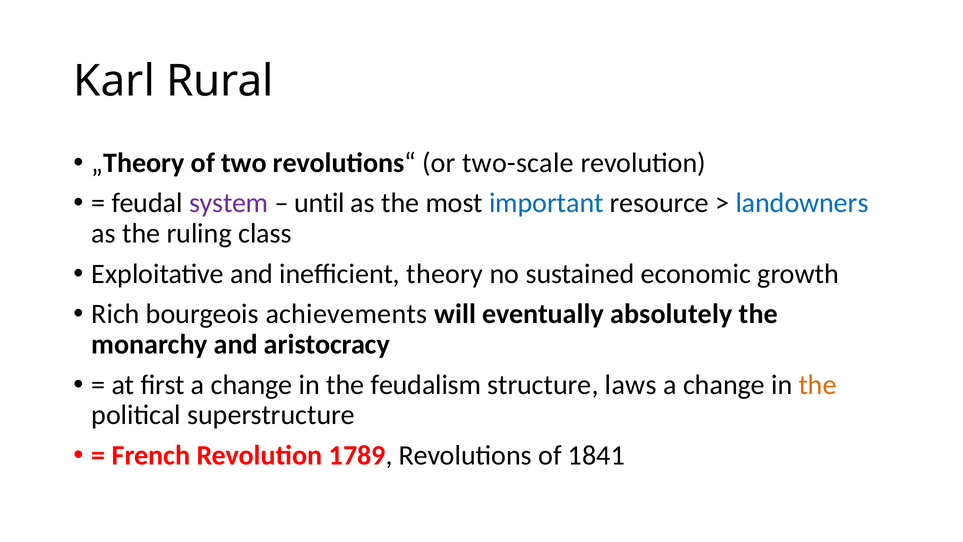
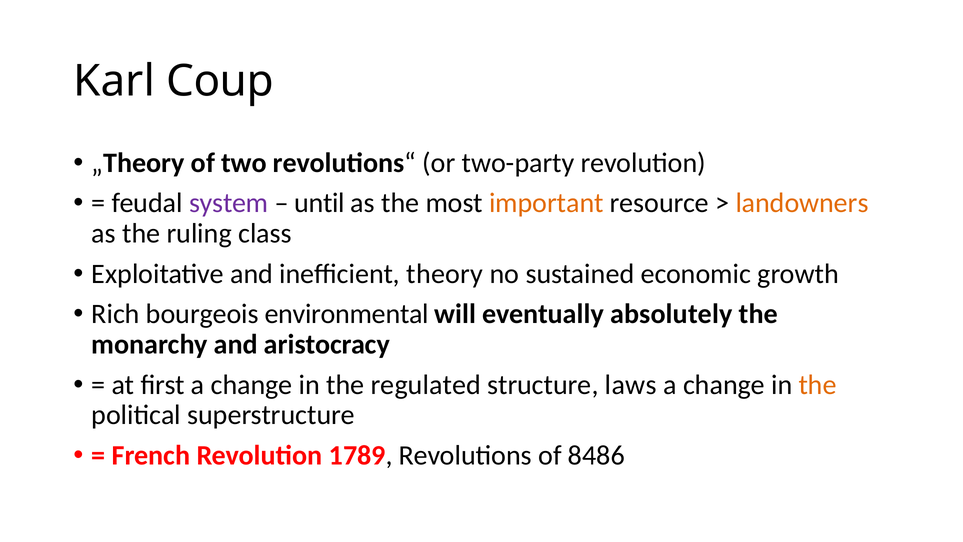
Rural: Rural -> Coup
two-scale: two-scale -> two-party
important colour: blue -> orange
landowners colour: blue -> orange
achievements: achievements -> environmental
feudalism: feudalism -> regulated
1841: 1841 -> 8486
